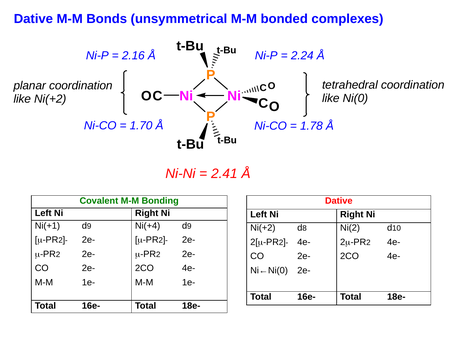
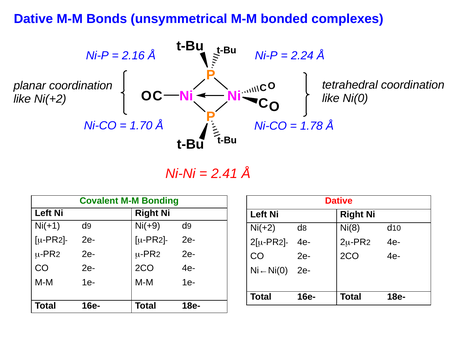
Ni(+4: Ni(+4 -> Ni(+9
Ni(2: Ni(2 -> Ni(8
